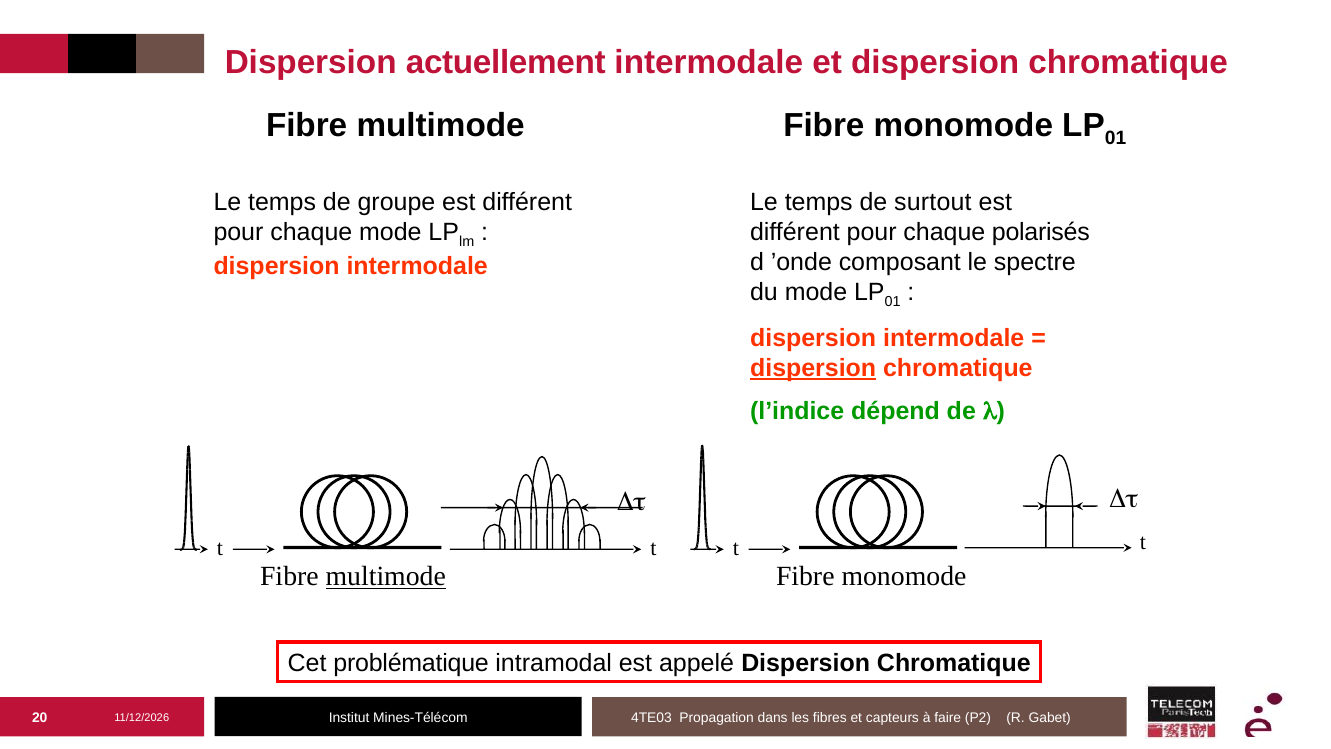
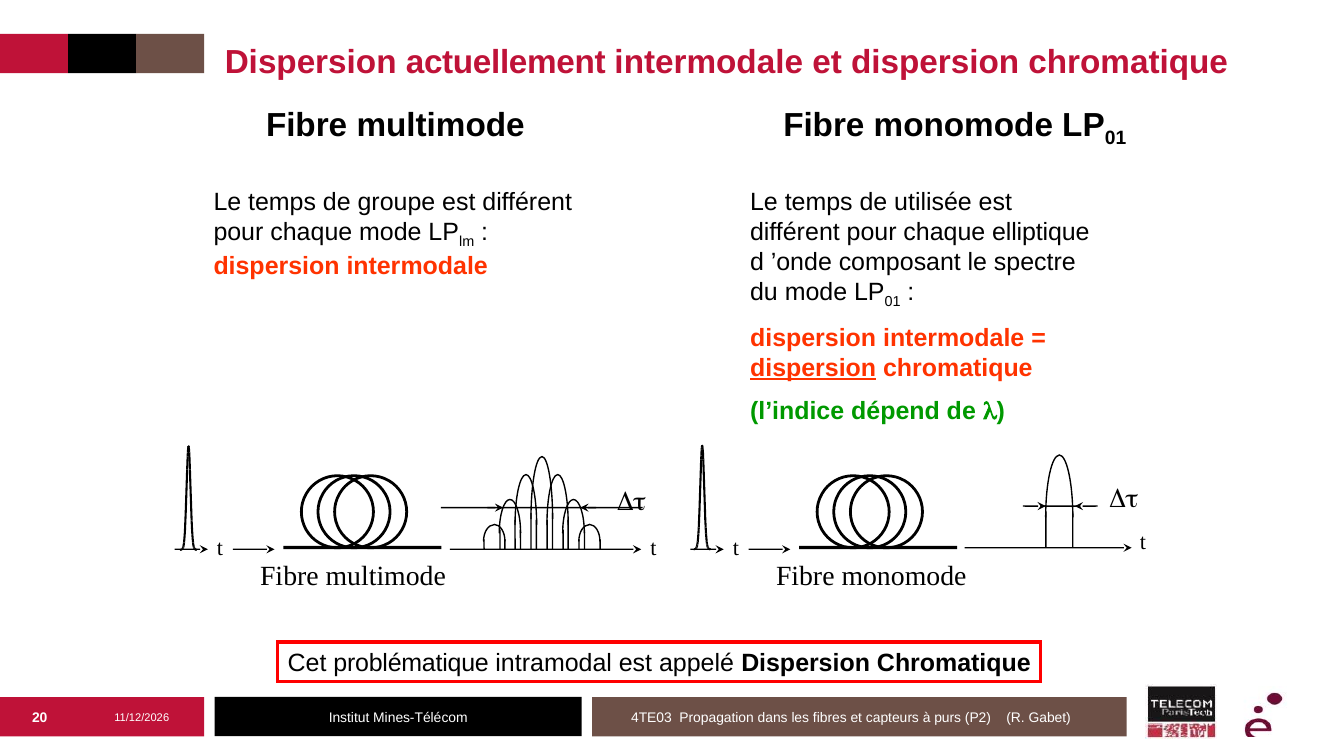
surtout: surtout -> utilisée
polarisés: polarisés -> elliptique
multimode at (386, 576) underline: present -> none
faire: faire -> purs
